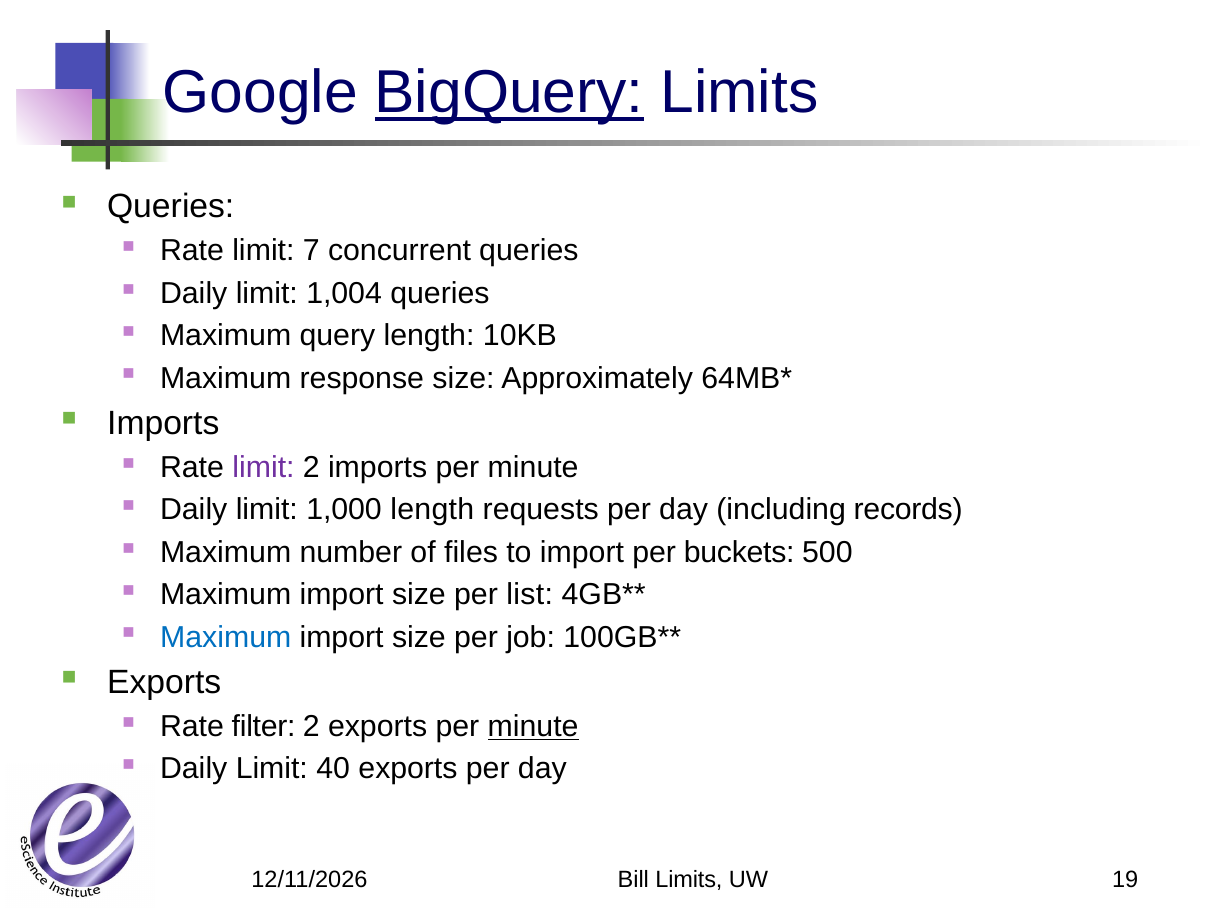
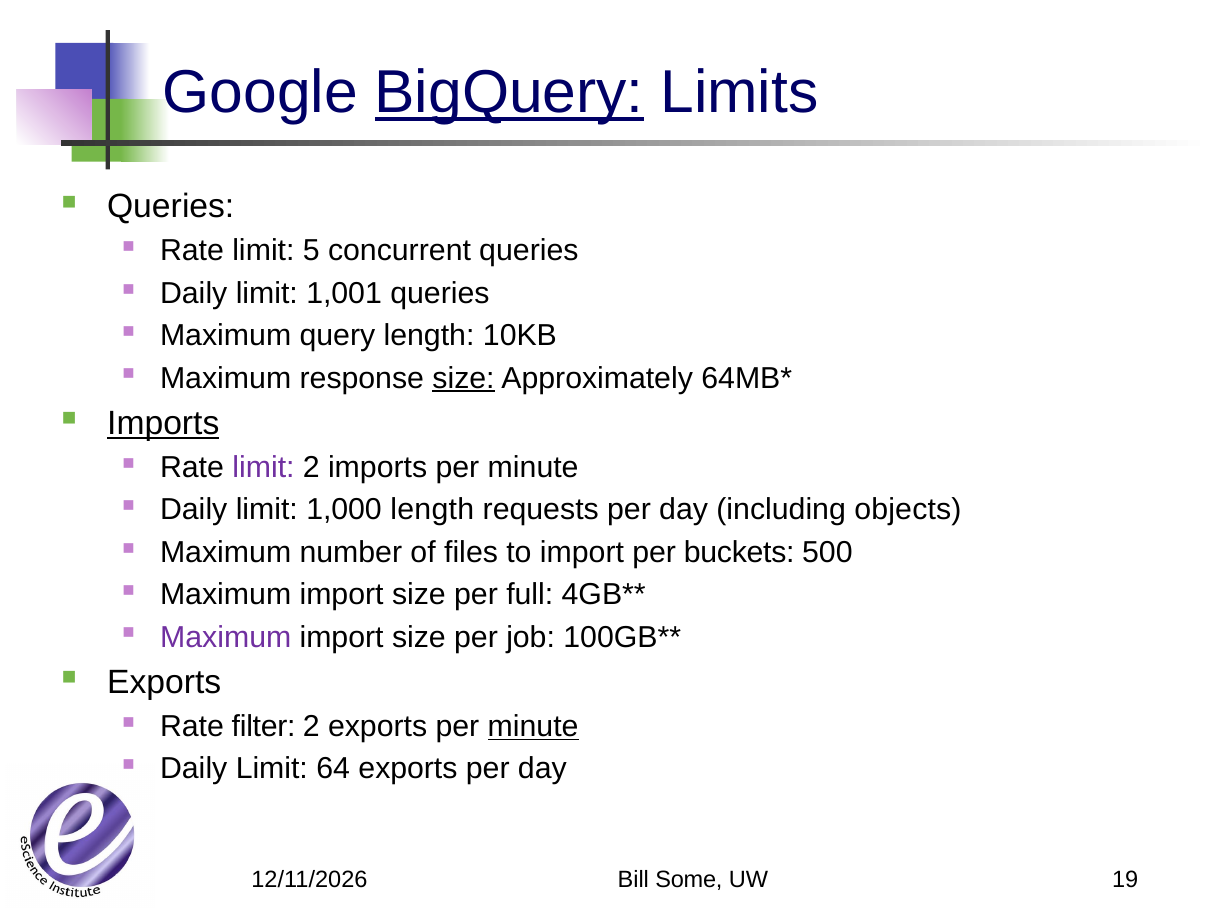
7: 7 -> 5
1,004: 1,004 -> 1,001
size at (464, 378) underline: none -> present
Imports at (163, 424) underline: none -> present
records: records -> objects
list: list -> full
Maximum at (226, 637) colour: blue -> purple
40: 40 -> 64
Bill Limits: Limits -> Some
